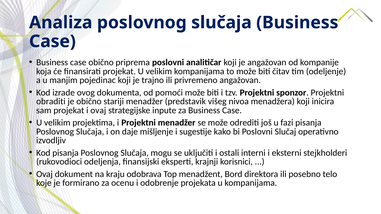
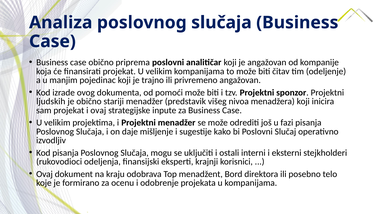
obraditi: obraditi -> ljudskih
